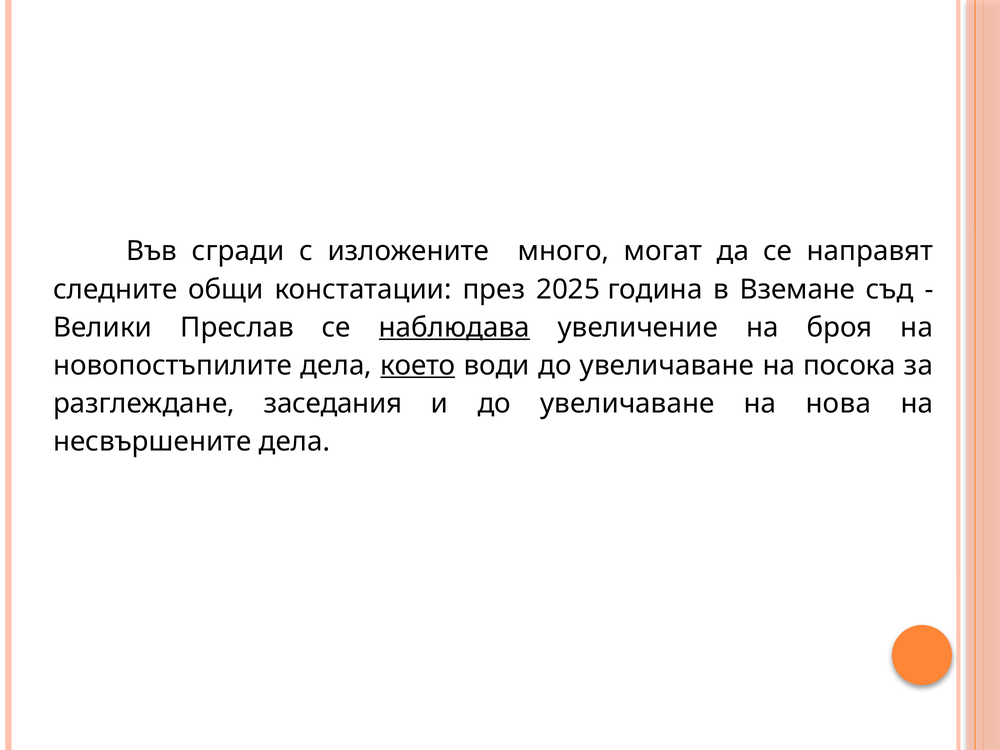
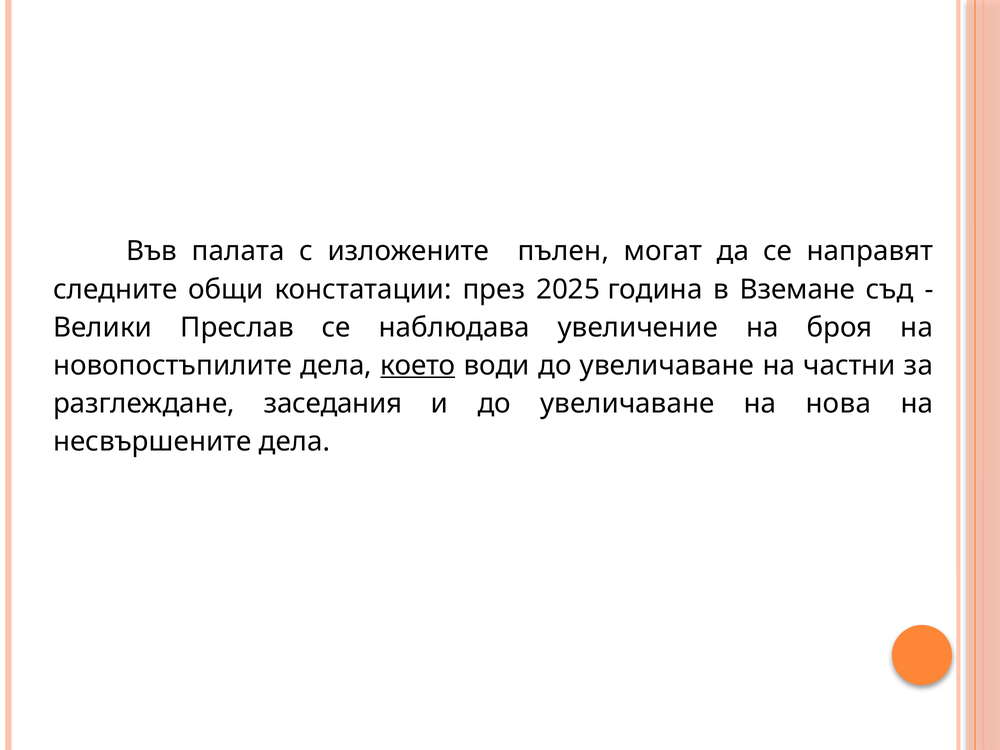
сгради: сгради -> палата
много: много -> пълен
наблюдава underline: present -> none
посока: посока -> частни
